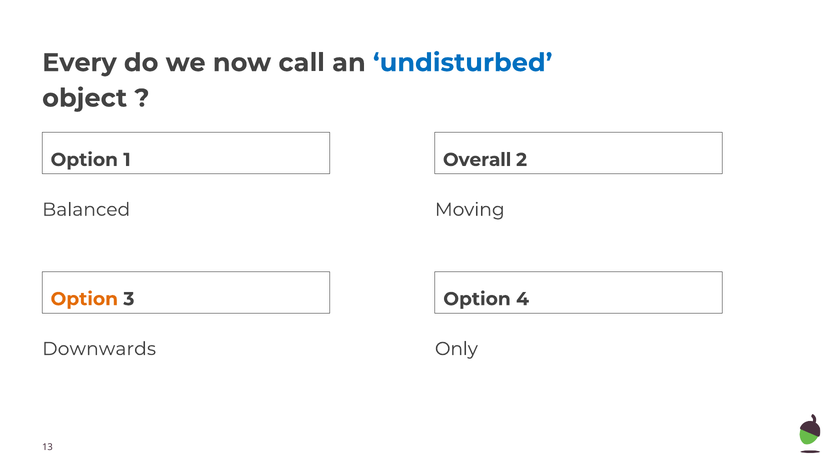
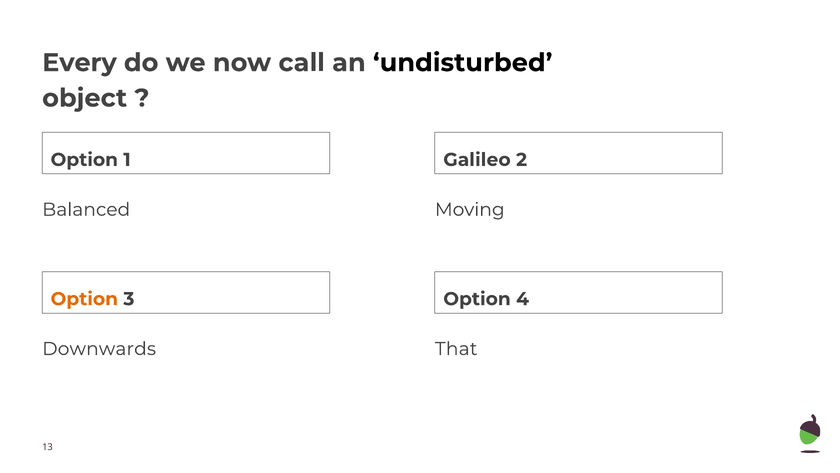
undisturbed colour: blue -> black
Overall: Overall -> Galileo
Only: Only -> That
